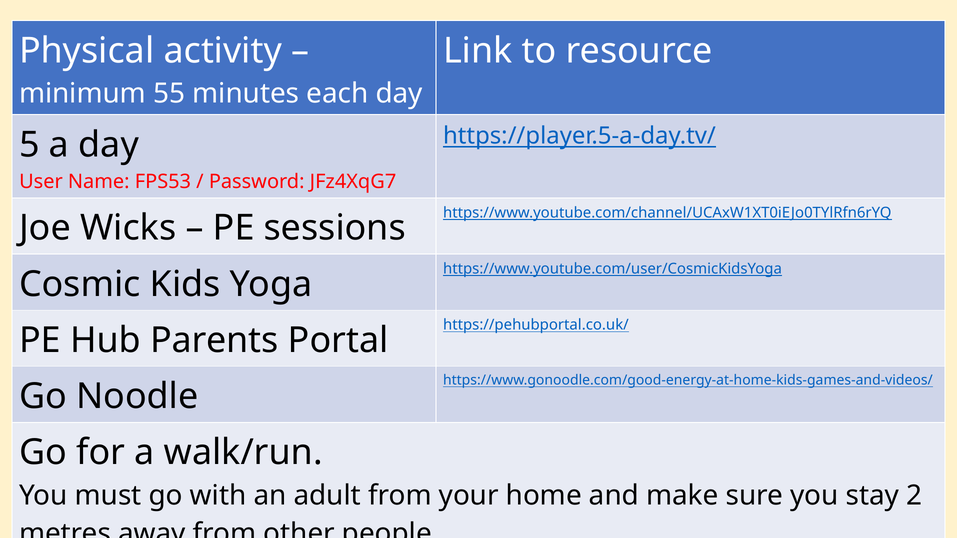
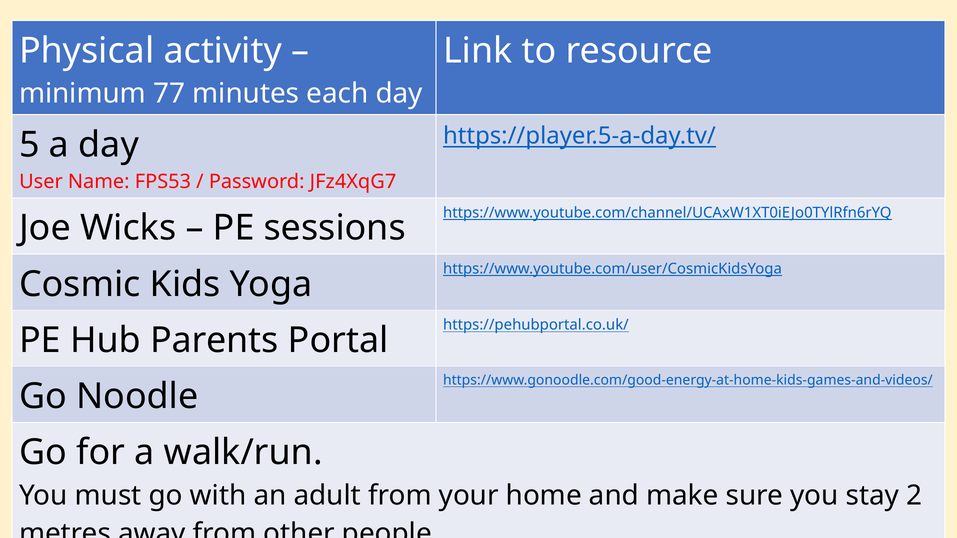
55: 55 -> 77
